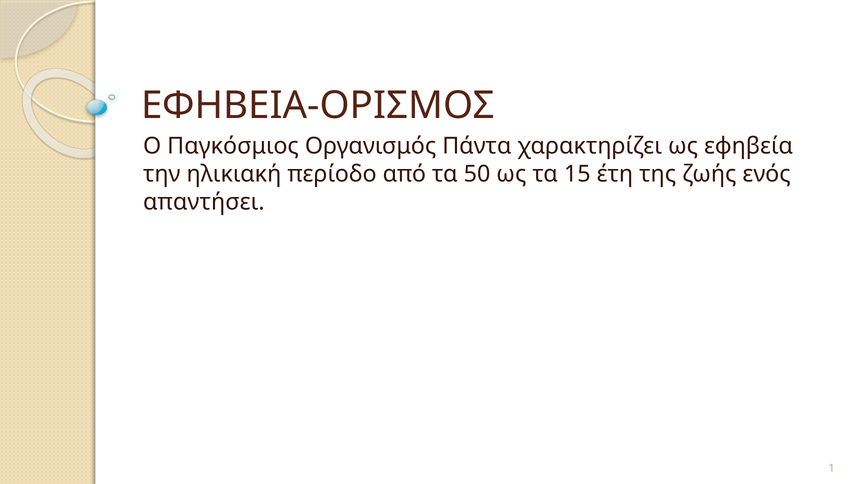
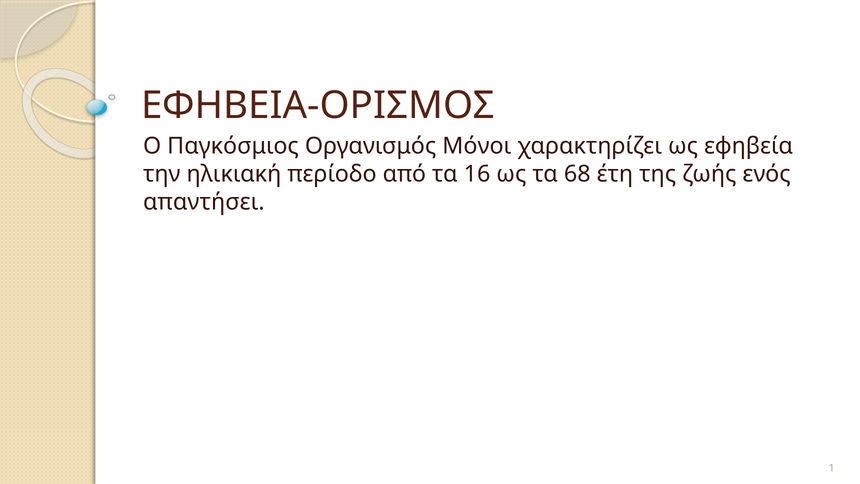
Πάντα: Πάντα -> Μόνοι
50: 50 -> 16
15: 15 -> 68
